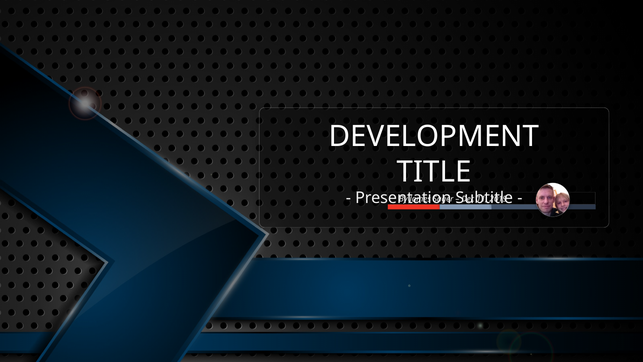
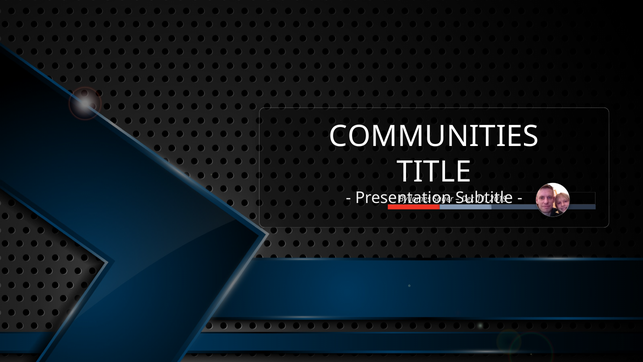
DEVELOPMENT: DEVELOPMENT -> COMMUNITIES
